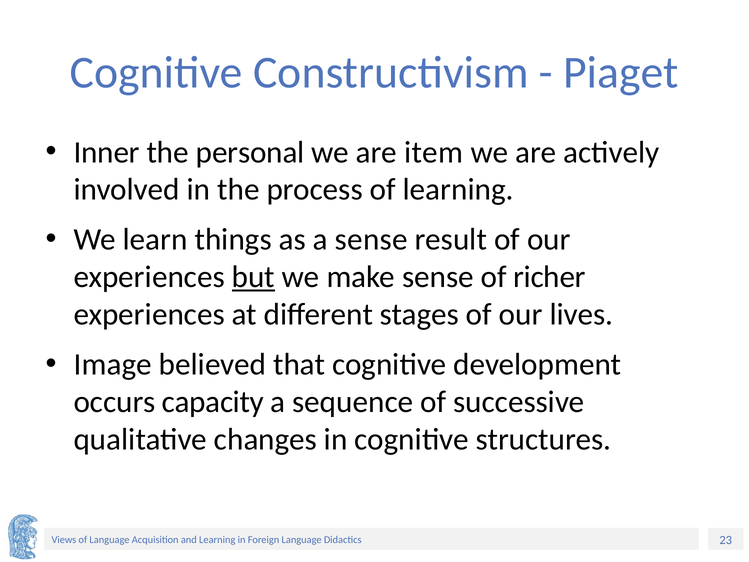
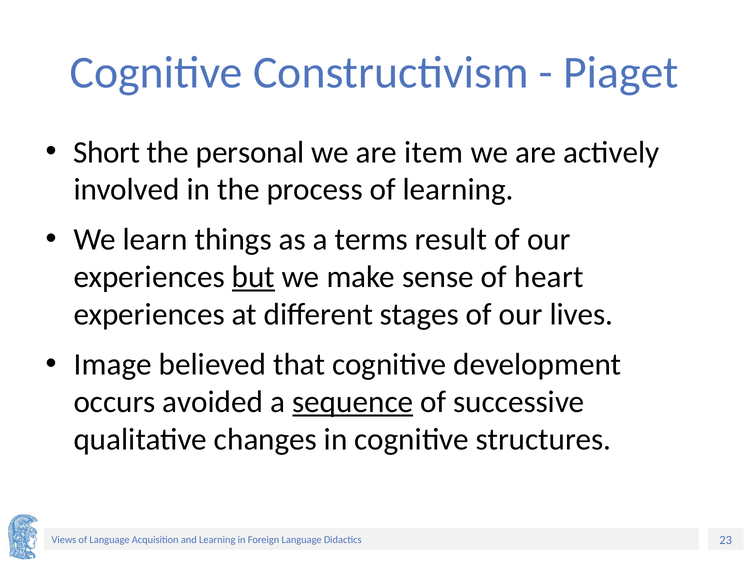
Inner: Inner -> Short
a sense: sense -> terms
richer: richer -> heart
capacity: capacity -> avoided
sequence underline: none -> present
